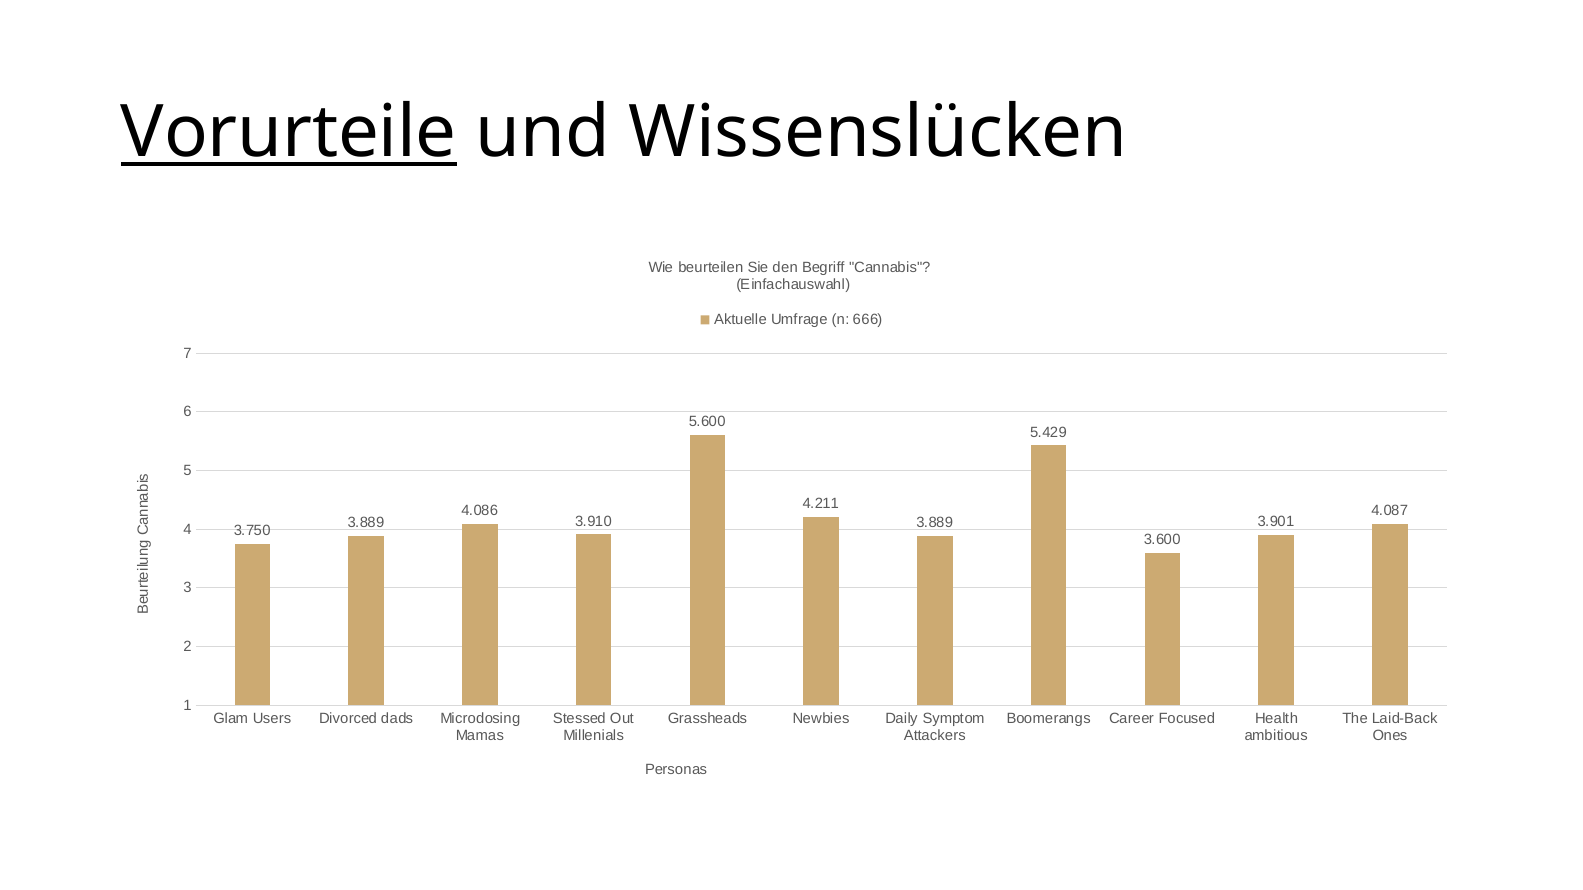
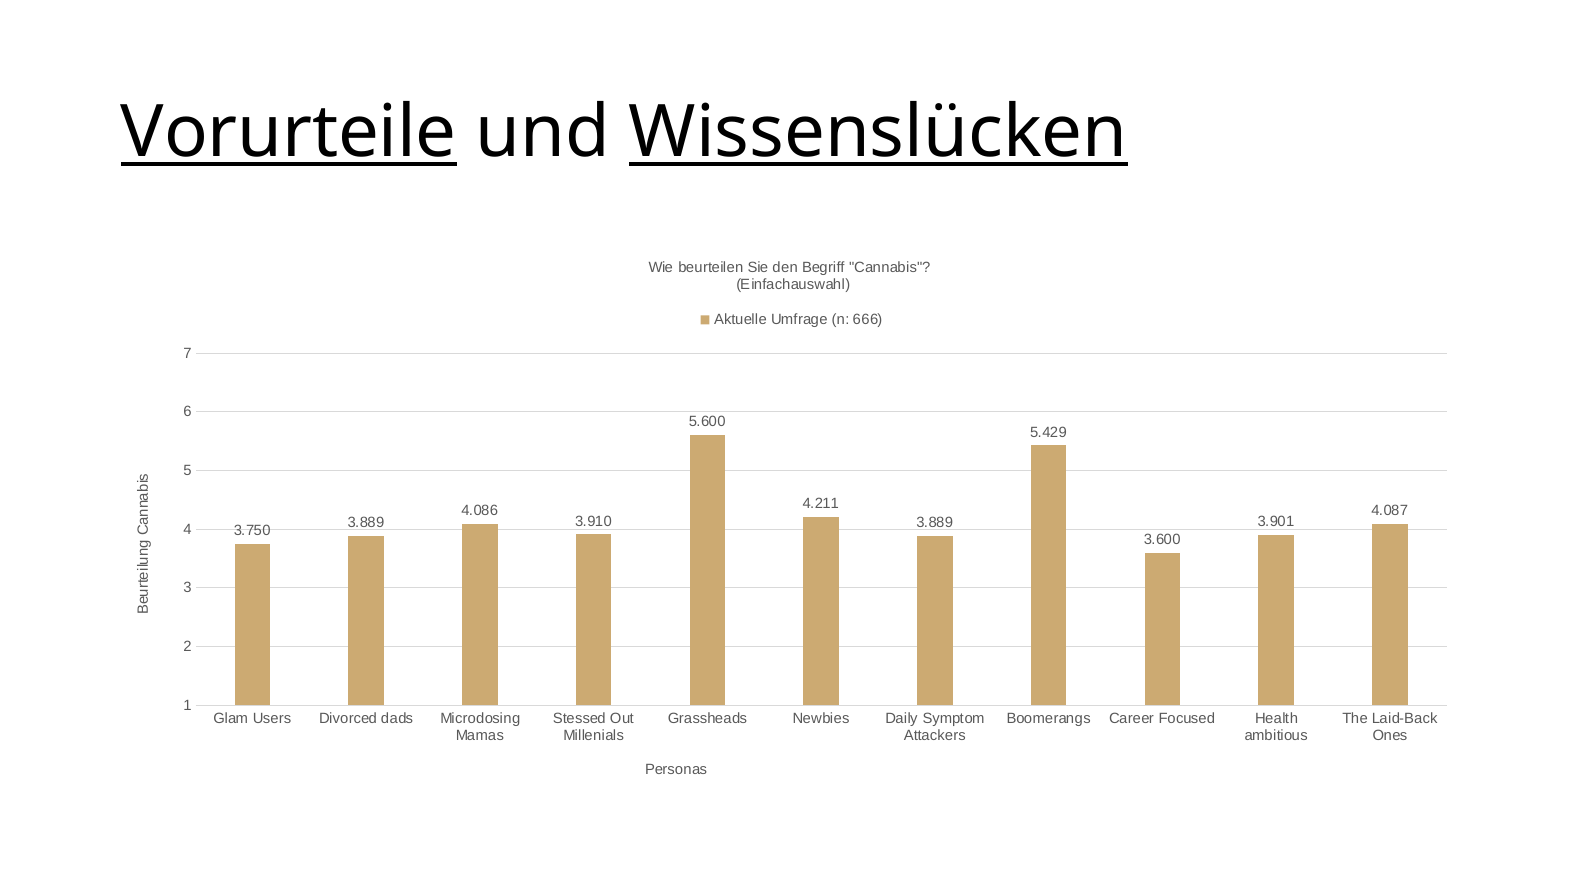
Wissenslücken underline: none -> present
